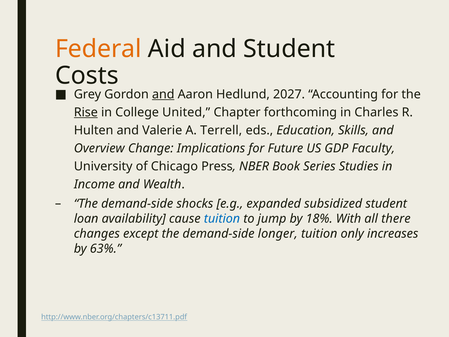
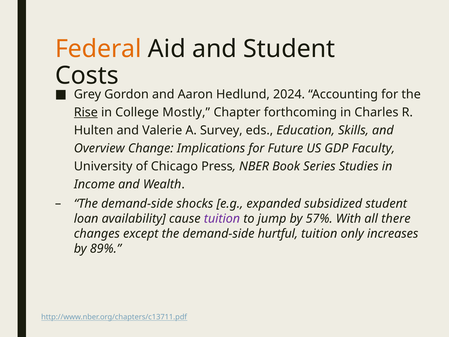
and at (163, 94) underline: present -> none
2027: 2027 -> 2024
United: United -> Mostly
Terrell: Terrell -> Survey
tuition at (222, 219) colour: blue -> purple
18%: 18% -> 57%
longer: longer -> hurtful
63%: 63% -> 89%
